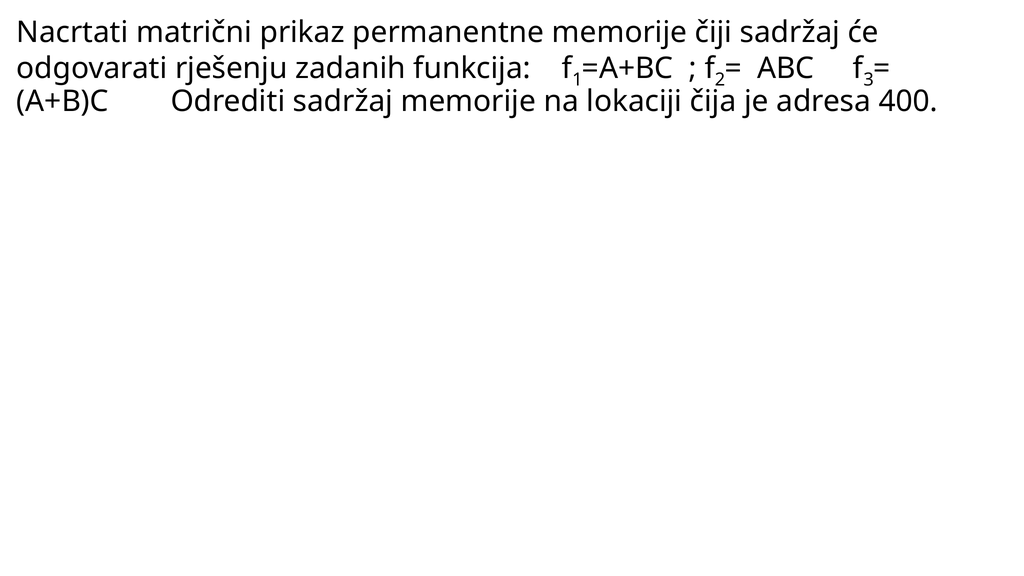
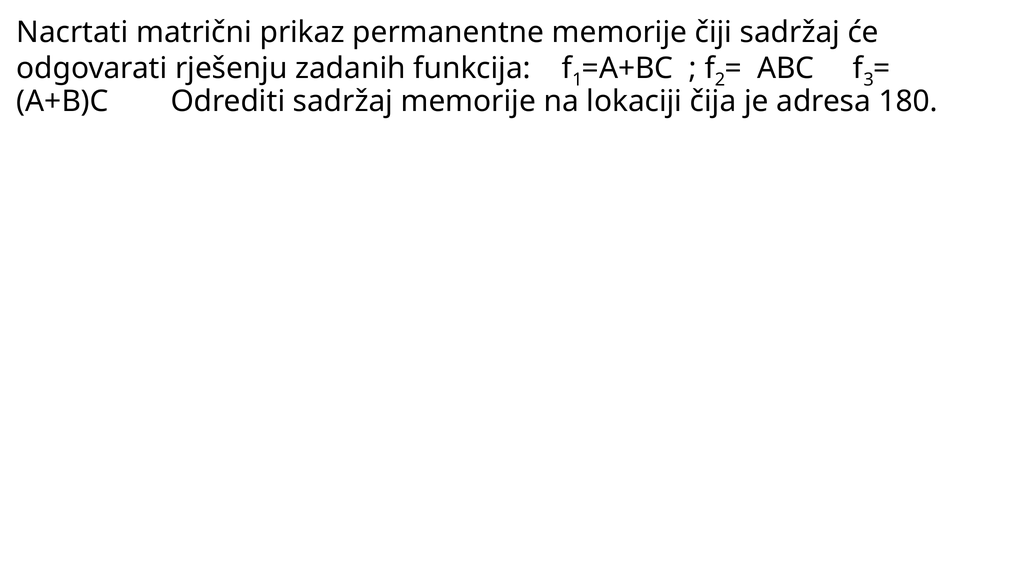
400: 400 -> 180
